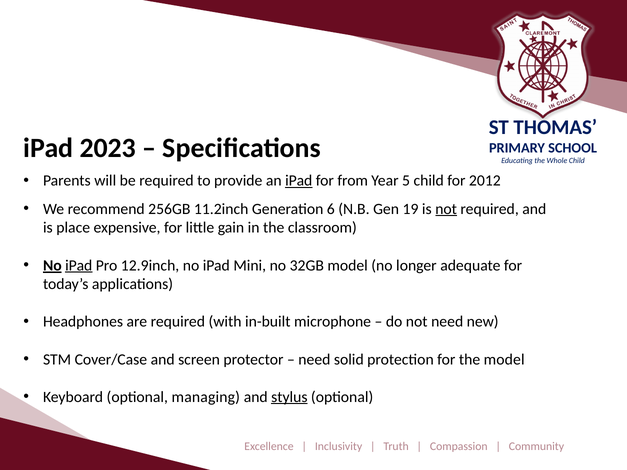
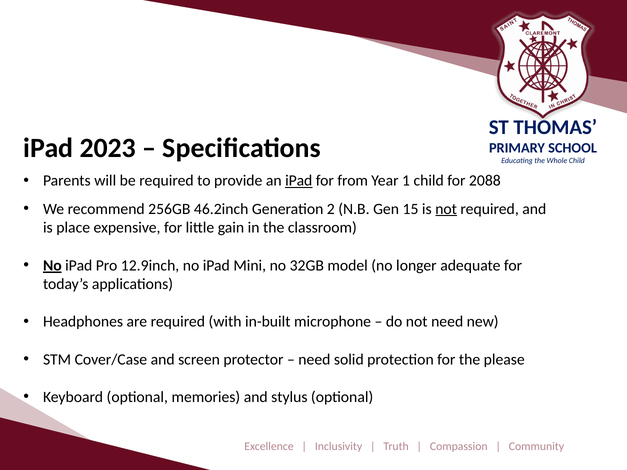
5: 5 -> 1
2012: 2012 -> 2088
11.2inch: 11.2inch -> 46.2inch
6: 6 -> 2
19: 19 -> 15
iPad at (79, 266) underline: present -> none
the model: model -> please
managing: managing -> memories
stylus underline: present -> none
